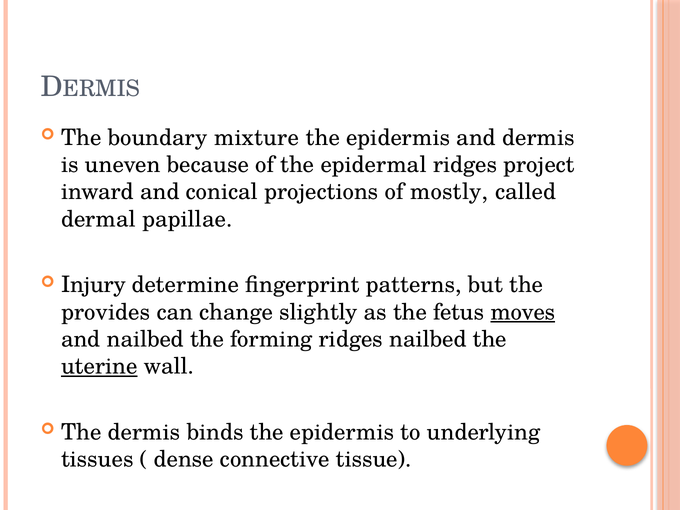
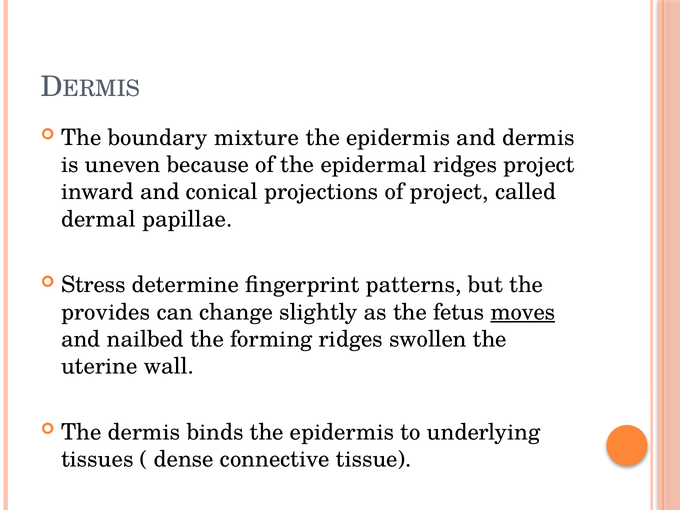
of mostly: mostly -> project
Injury: Injury -> Stress
ridges nailbed: nailbed -> swollen
uterine underline: present -> none
